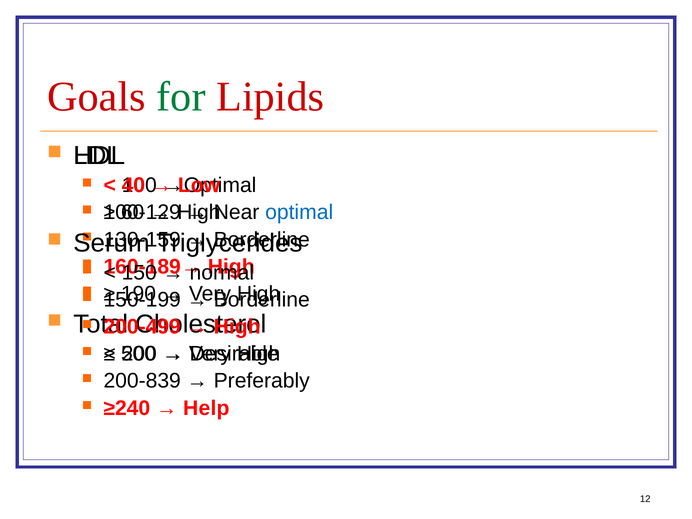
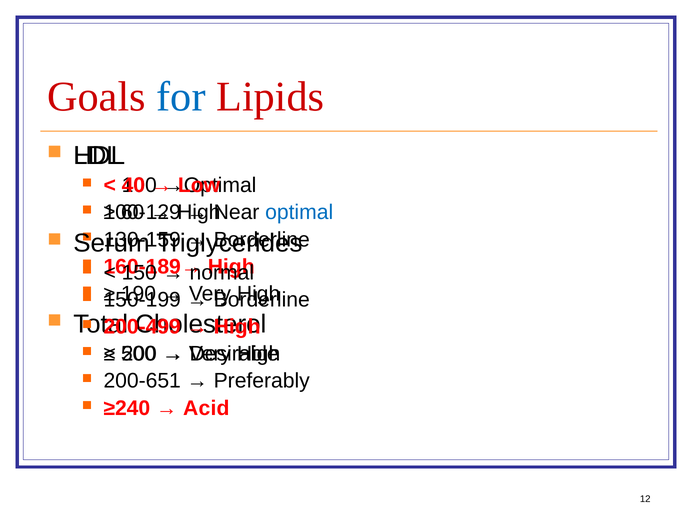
for colour: green -> blue
200-839: 200-839 -> 200-651
Help: Help -> Acid
